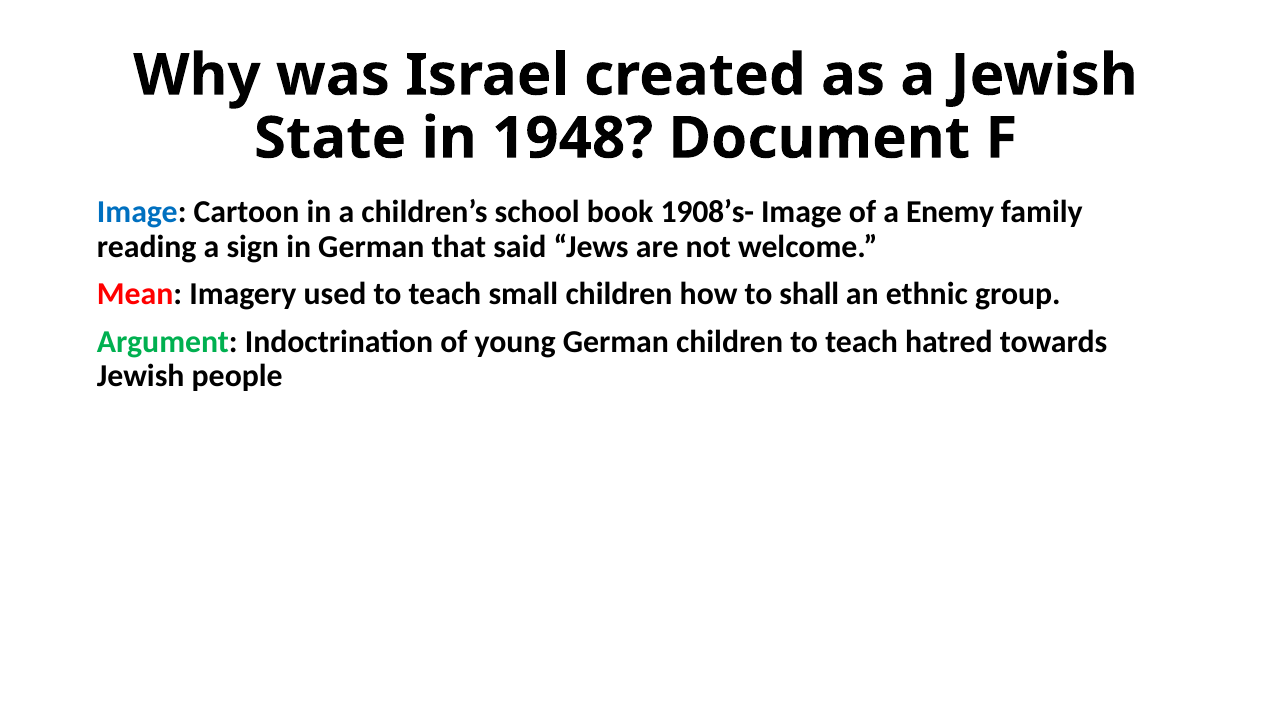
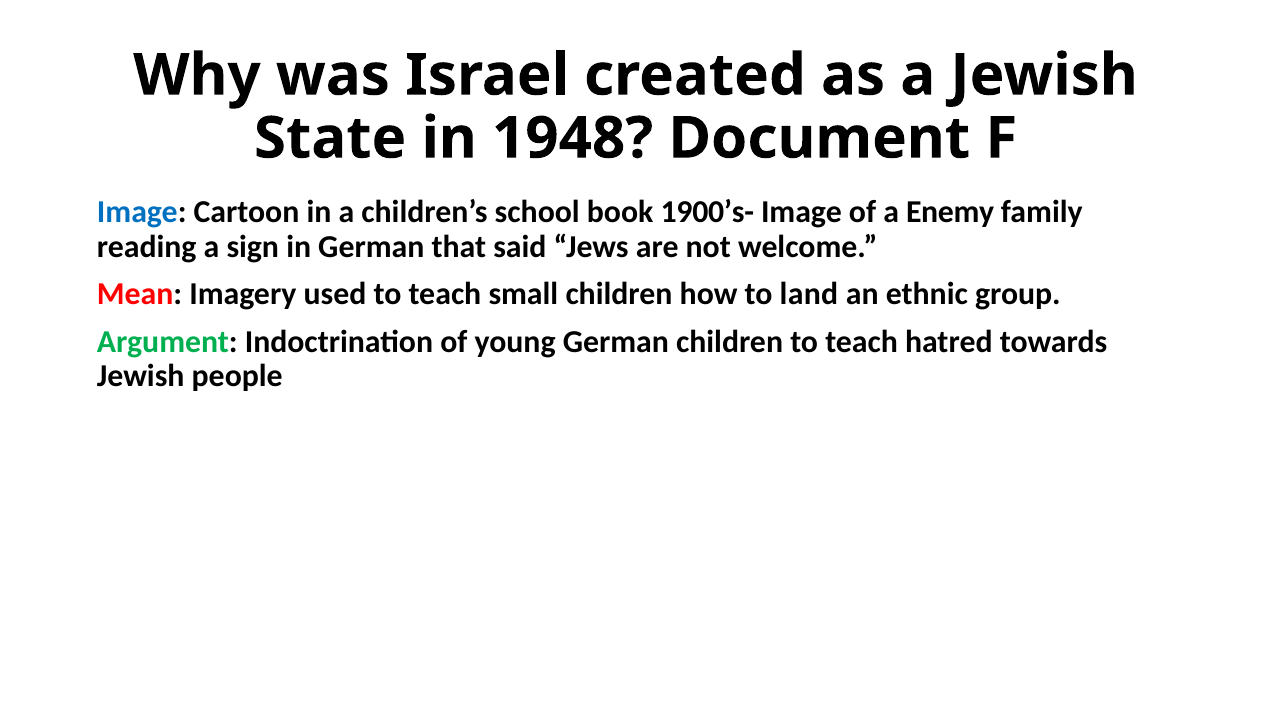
1908’s-: 1908’s- -> 1900’s-
shall: shall -> land
